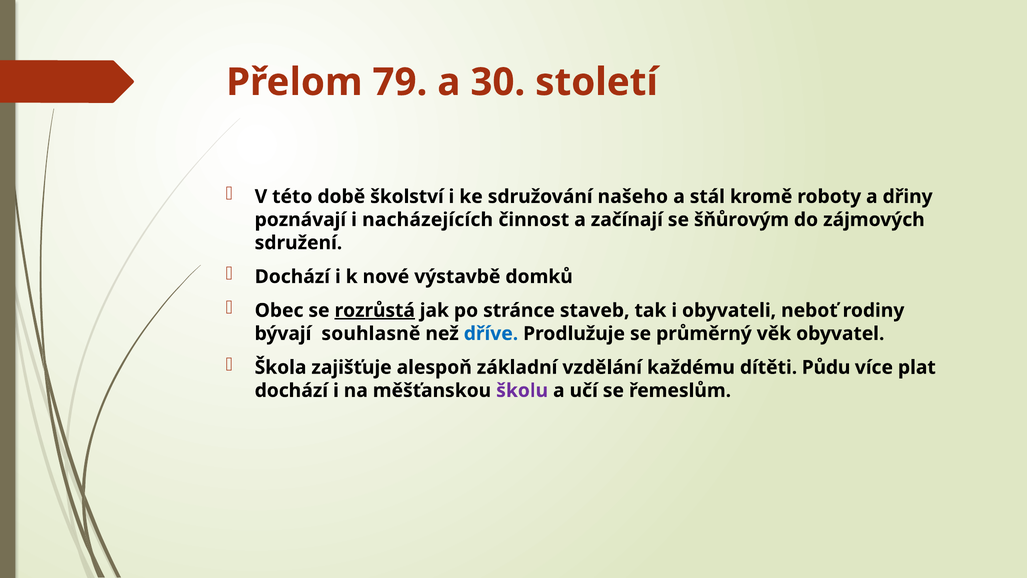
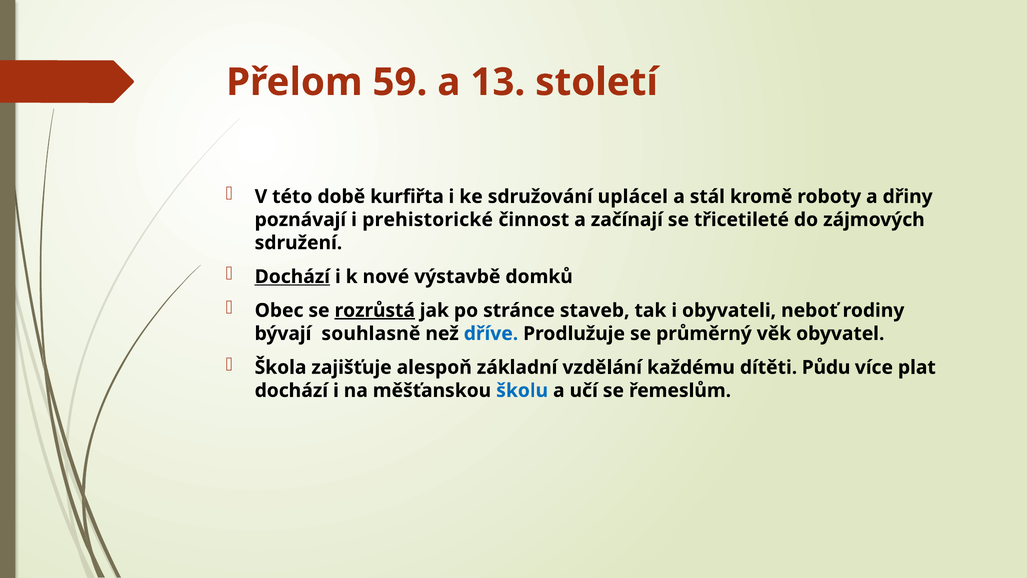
79: 79 -> 59
30: 30 -> 13
školství: školství -> kurfiřta
našeho: našeho -> uplácel
nacházejících: nacházejících -> prehistorické
šňůrovým: šňůrovým -> třicetileté
Dochází at (292, 277) underline: none -> present
školu colour: purple -> blue
